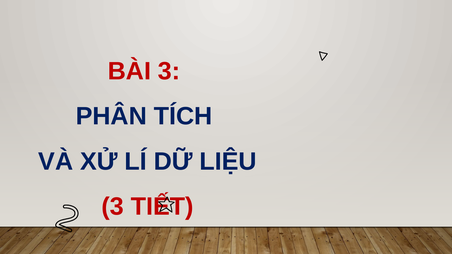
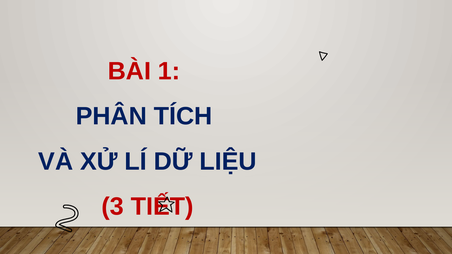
BÀI 3: 3 -> 1
